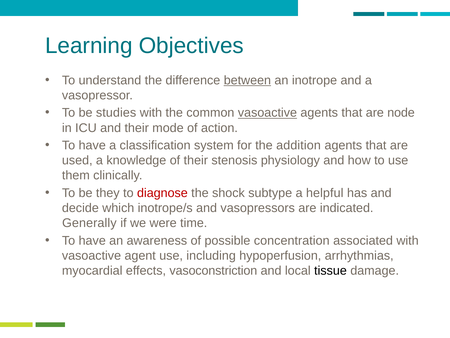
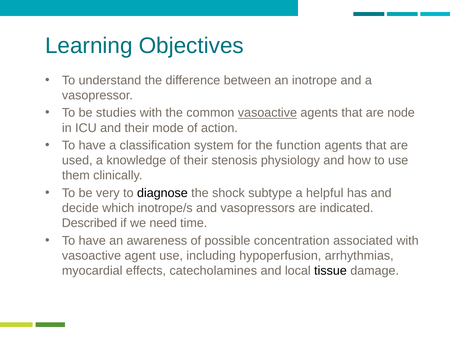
between underline: present -> none
addition: addition -> function
they: they -> very
diagnose colour: red -> black
Generally: Generally -> Described
were: were -> need
vasoconstriction: vasoconstriction -> catecholamines
